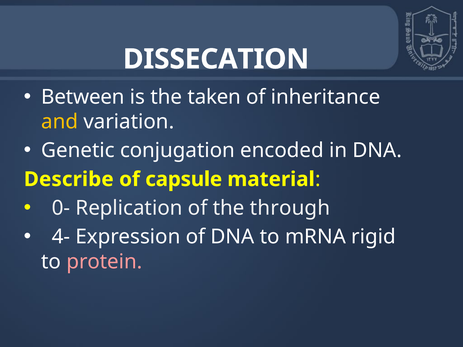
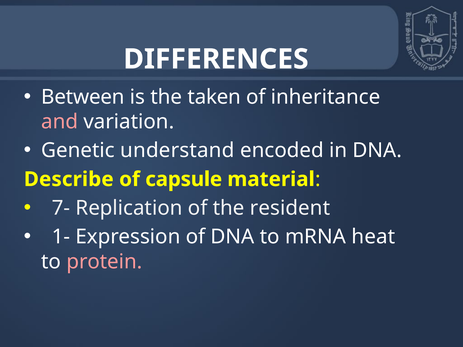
DISSECATION: DISSECATION -> DIFFERENCES
and colour: yellow -> pink
conjugation: conjugation -> understand
0-: 0- -> 7-
through: through -> resident
4-: 4- -> 1-
rigid: rigid -> heat
